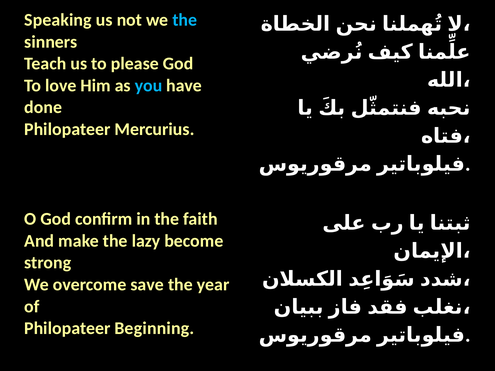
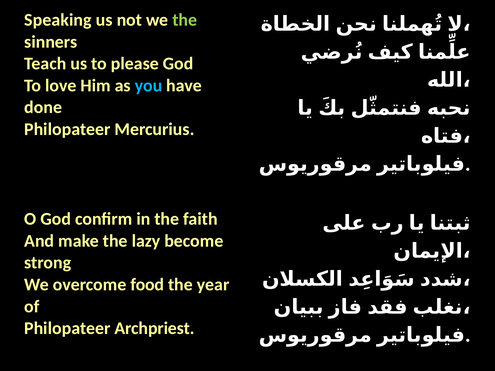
the at (185, 20) colour: light blue -> light green
save: save -> food
Beginning: Beginning -> Archpriest
